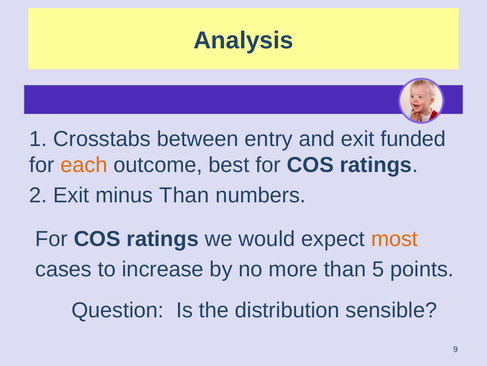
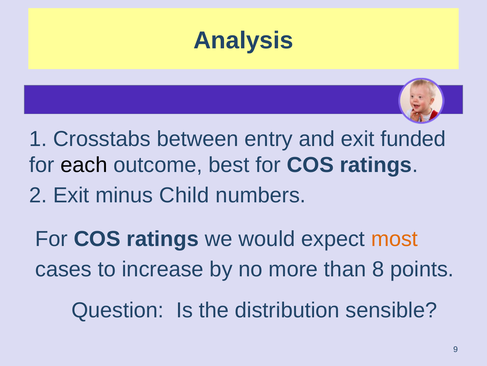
each colour: orange -> black
minus Than: Than -> Child
5: 5 -> 8
